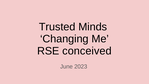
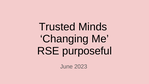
conceived: conceived -> purposeful
